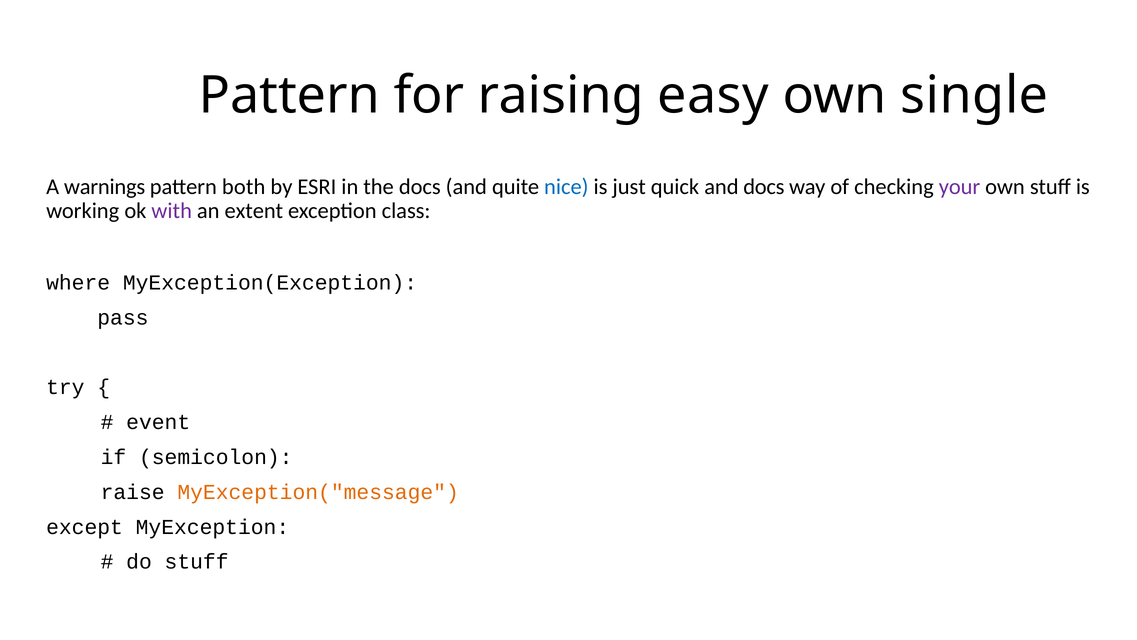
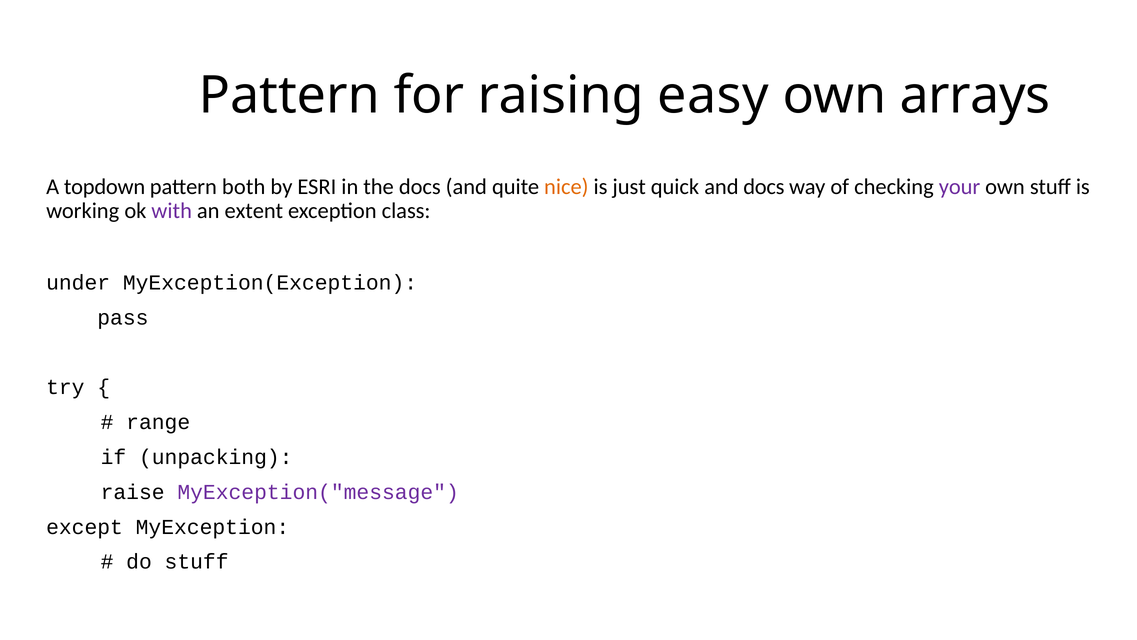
single: single -> arrays
warnings: warnings -> topdown
nice colour: blue -> orange
where: where -> under
event: event -> range
semicolon: semicolon -> unpacking
MyException("message colour: orange -> purple
